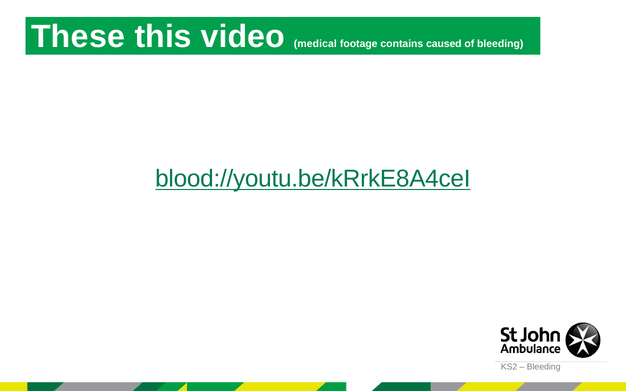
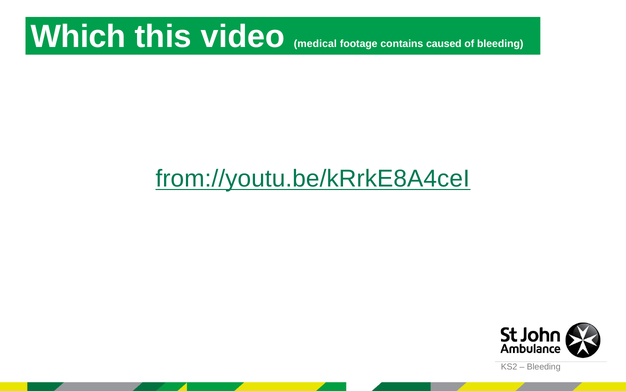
These: These -> Which
blood://youtu.be/kRrkE8A4ceI: blood://youtu.be/kRrkE8A4ceI -> from://youtu.be/kRrkE8A4ceI
